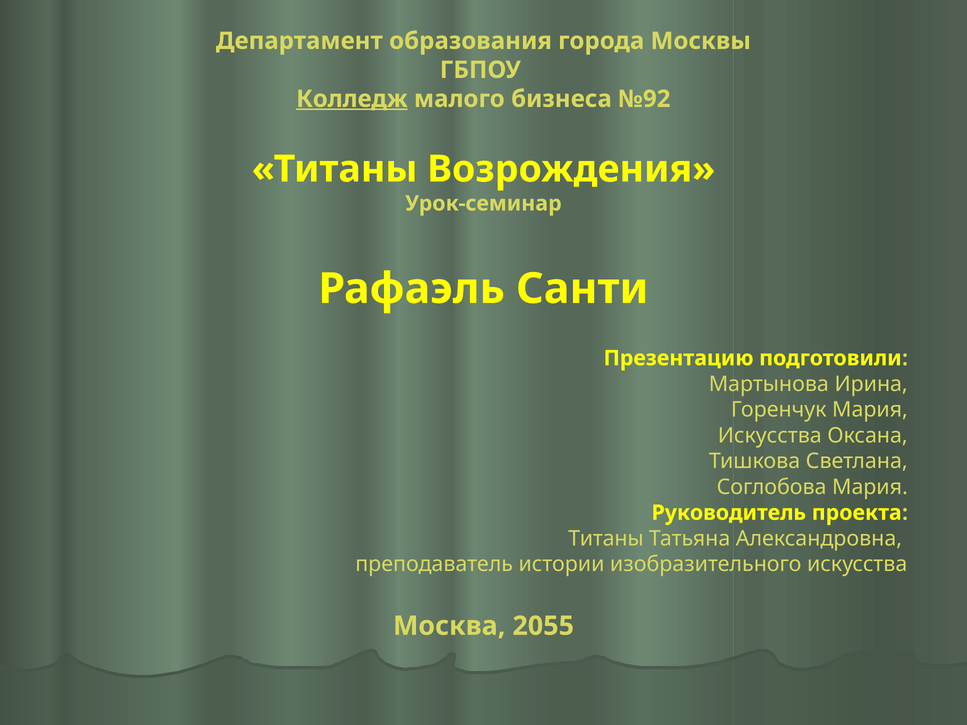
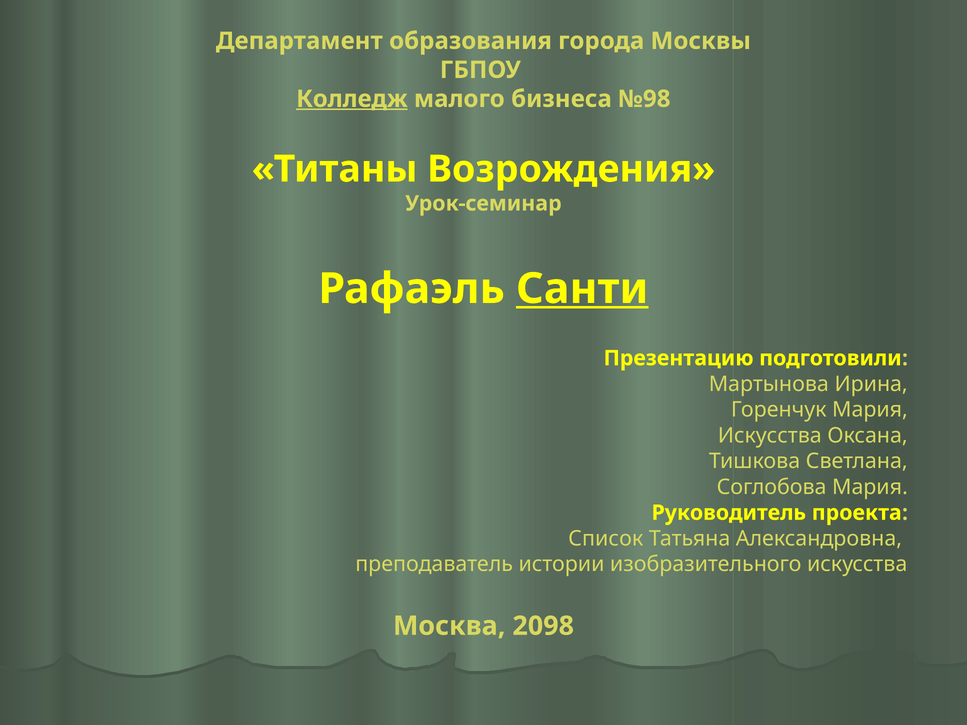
№92: №92 -> №98
Санти underline: none -> present
Титаны at (606, 539): Титаны -> Список
2055: 2055 -> 2098
